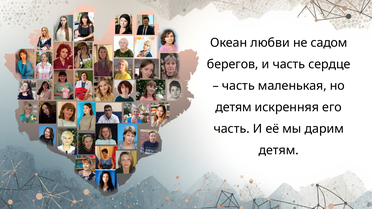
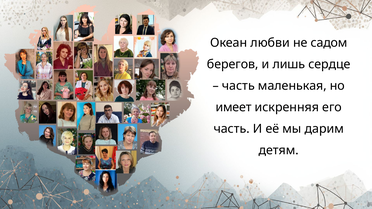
и часть: часть -> лишь
детям at (234, 107): детям -> имеет
